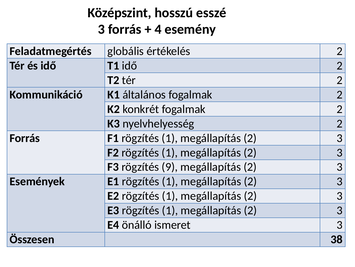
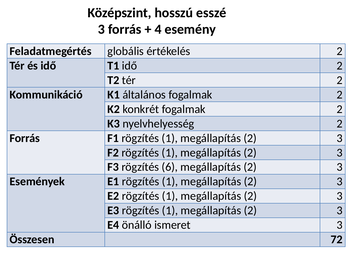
9: 9 -> 6
38: 38 -> 72
